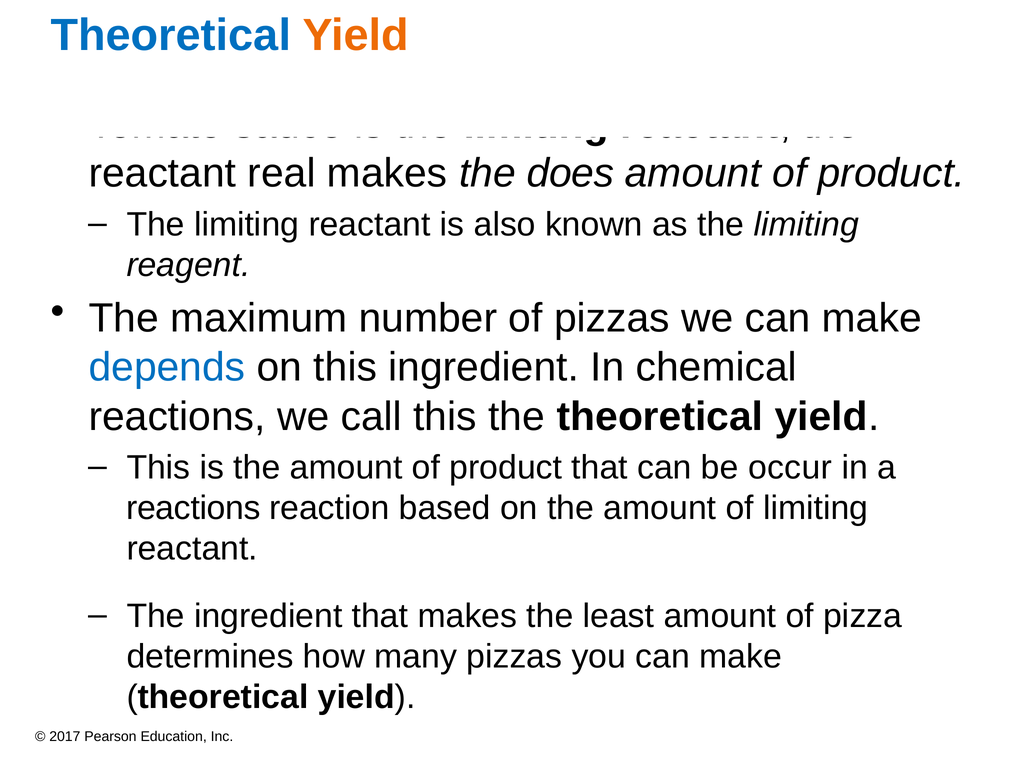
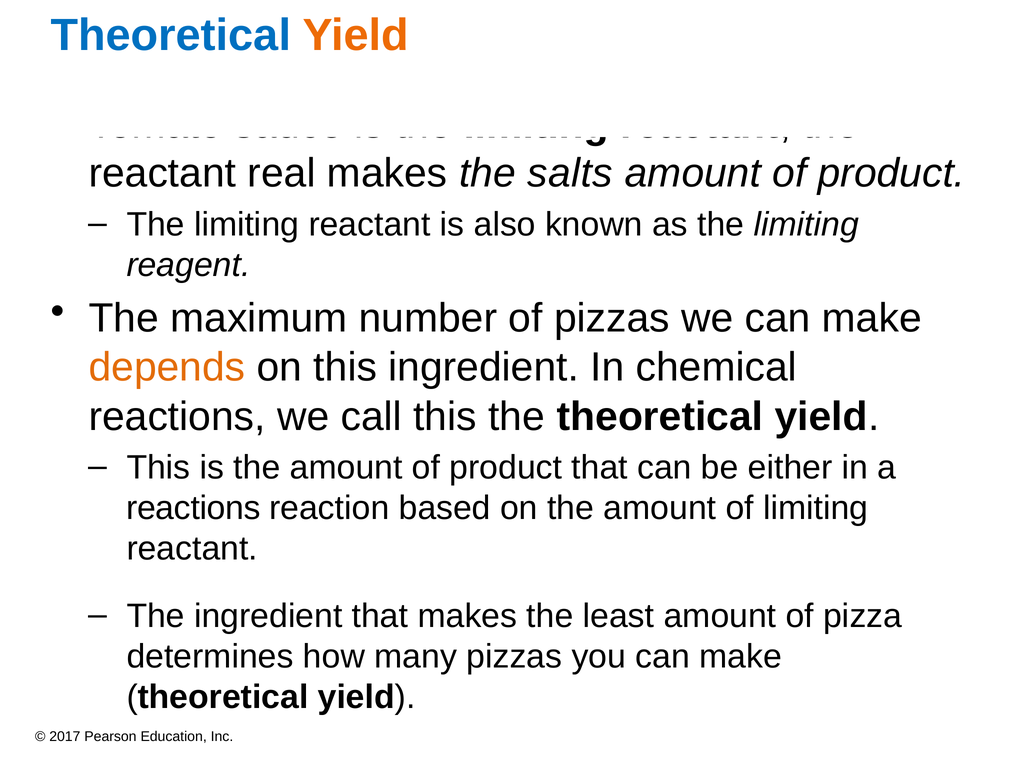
does: does -> salts
depends colour: blue -> orange
occur: occur -> either
